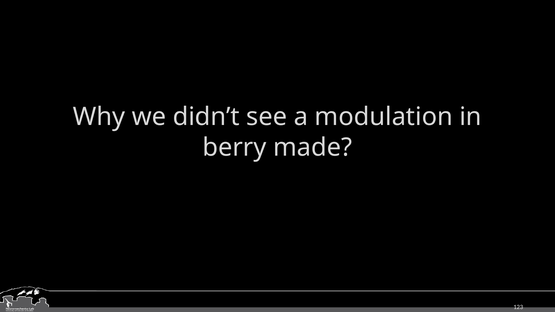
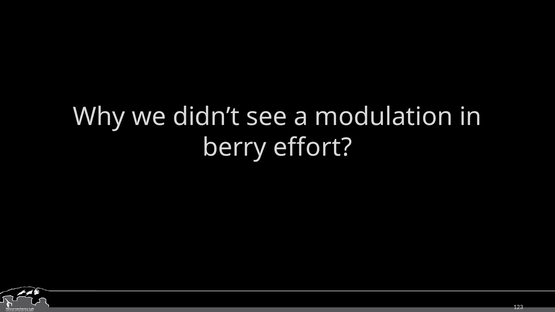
made: made -> effort
